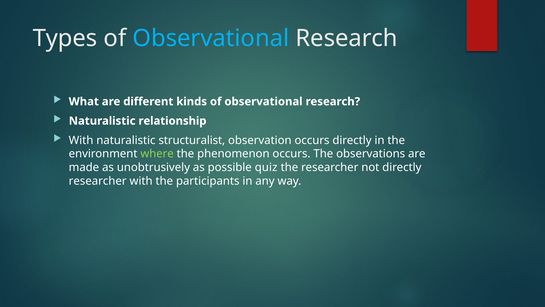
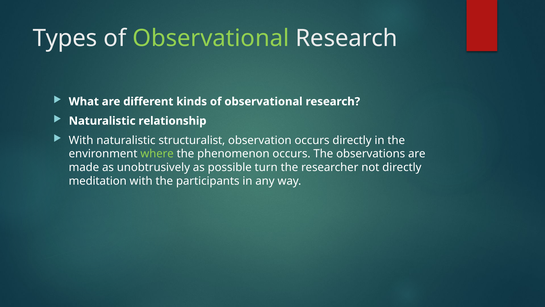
Observational at (211, 38) colour: light blue -> light green
quiz: quiz -> turn
researcher at (98, 181): researcher -> meditation
